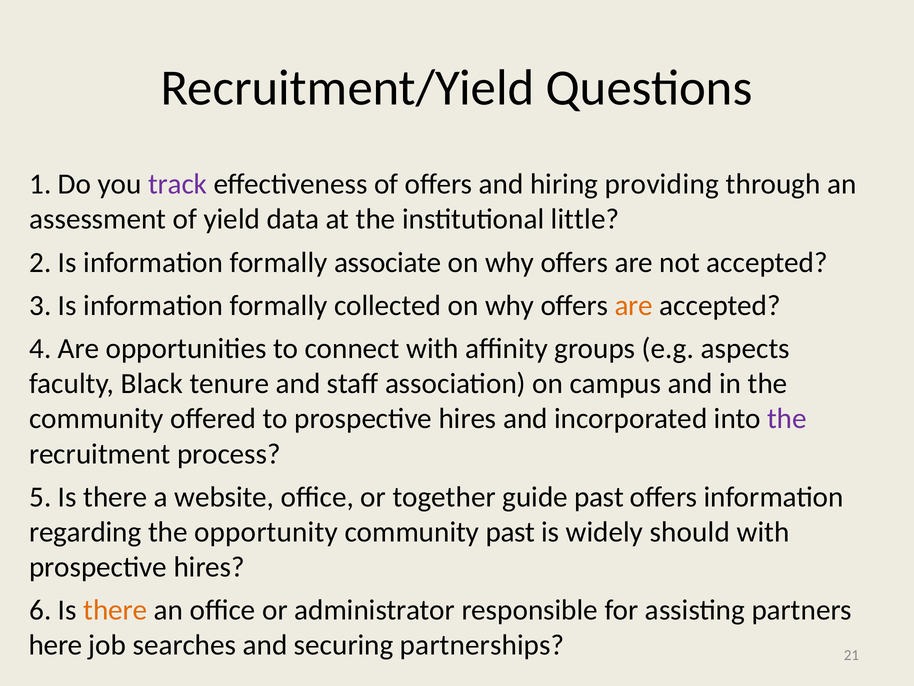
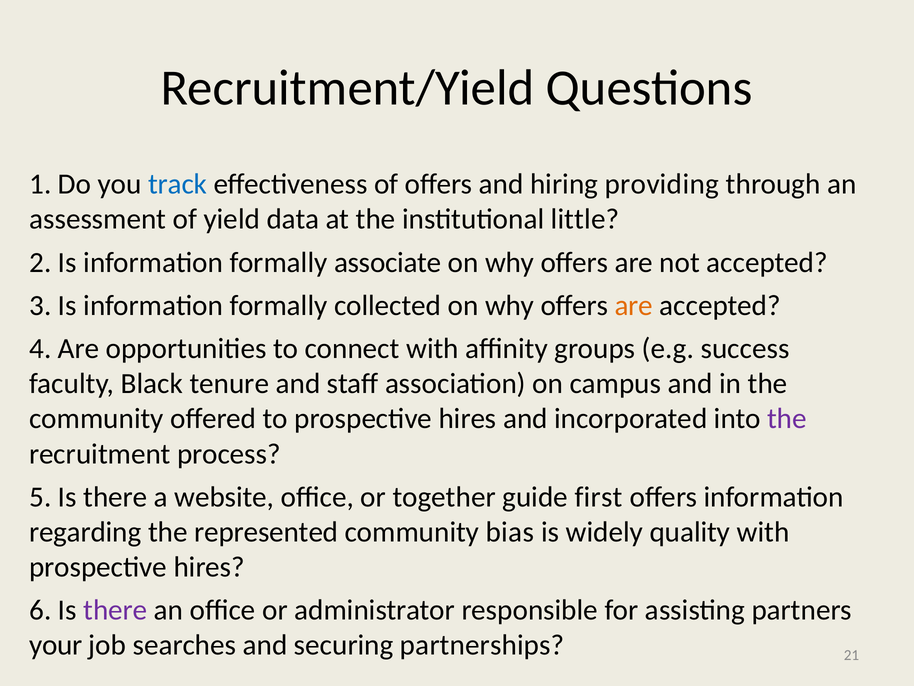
track colour: purple -> blue
aspects: aspects -> success
guide past: past -> first
opportunity: opportunity -> represented
community past: past -> bias
should: should -> quality
there at (115, 610) colour: orange -> purple
here: here -> your
